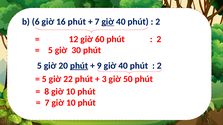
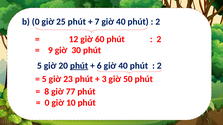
b 6: 6 -> 0
16: 16 -> 25
giờ at (108, 22) underline: present -> none
5 at (50, 50): 5 -> 9
9: 9 -> 6
22: 22 -> 23
8 giờ 10: 10 -> 77
7 at (47, 103): 7 -> 0
